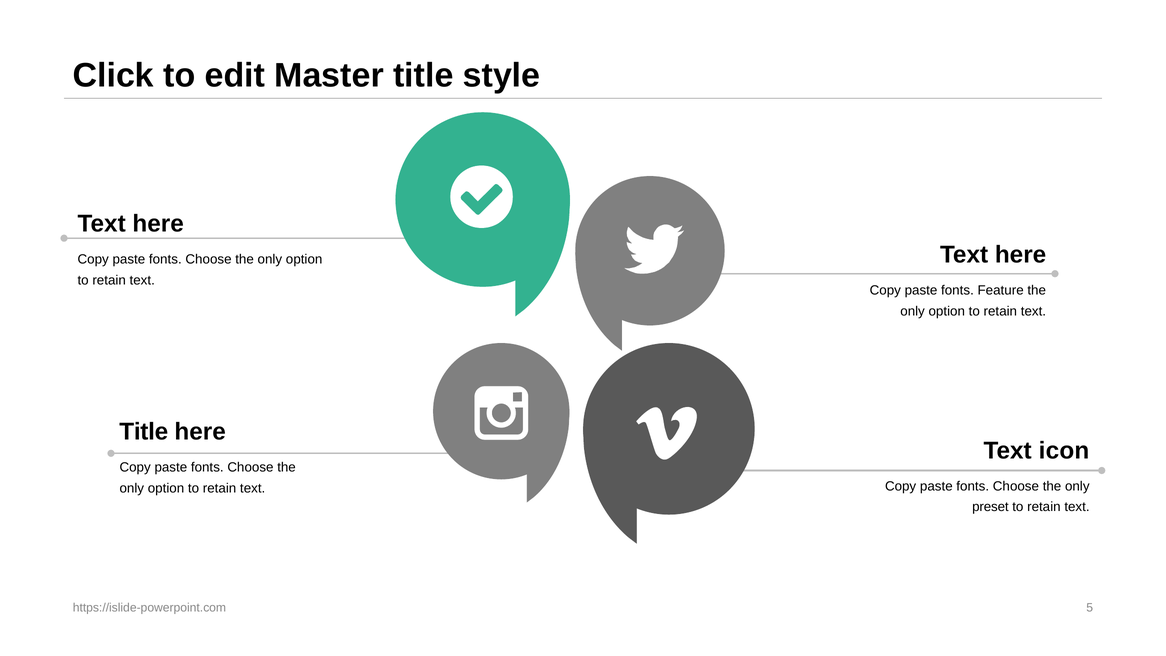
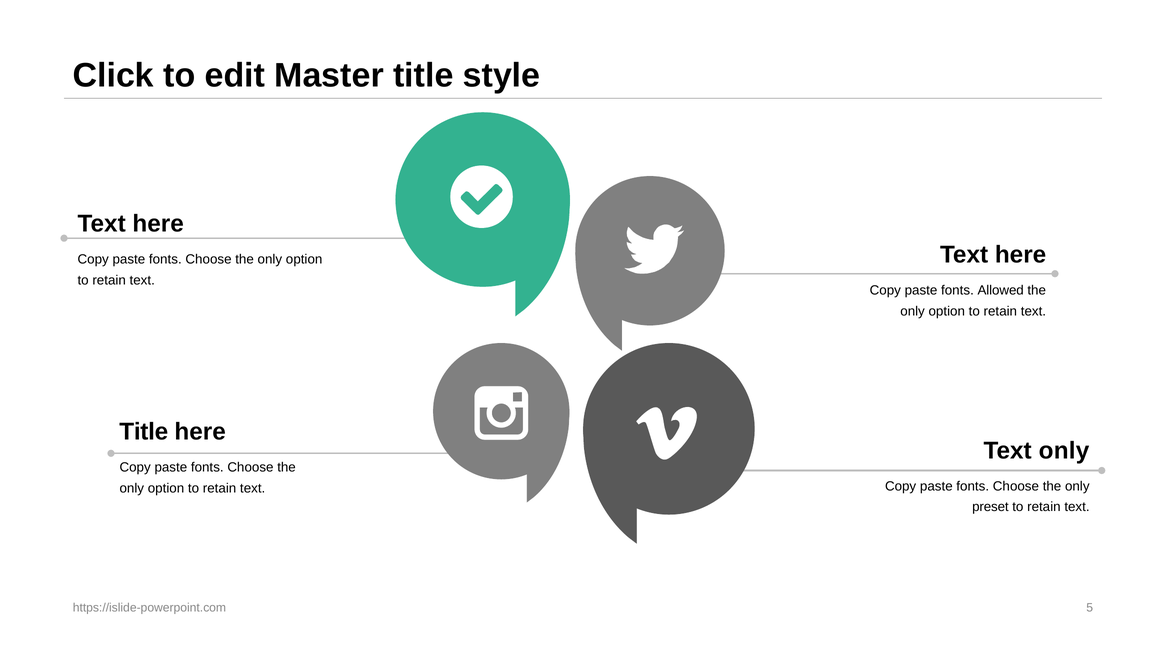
Feature: Feature -> Allowed
Text icon: icon -> only
